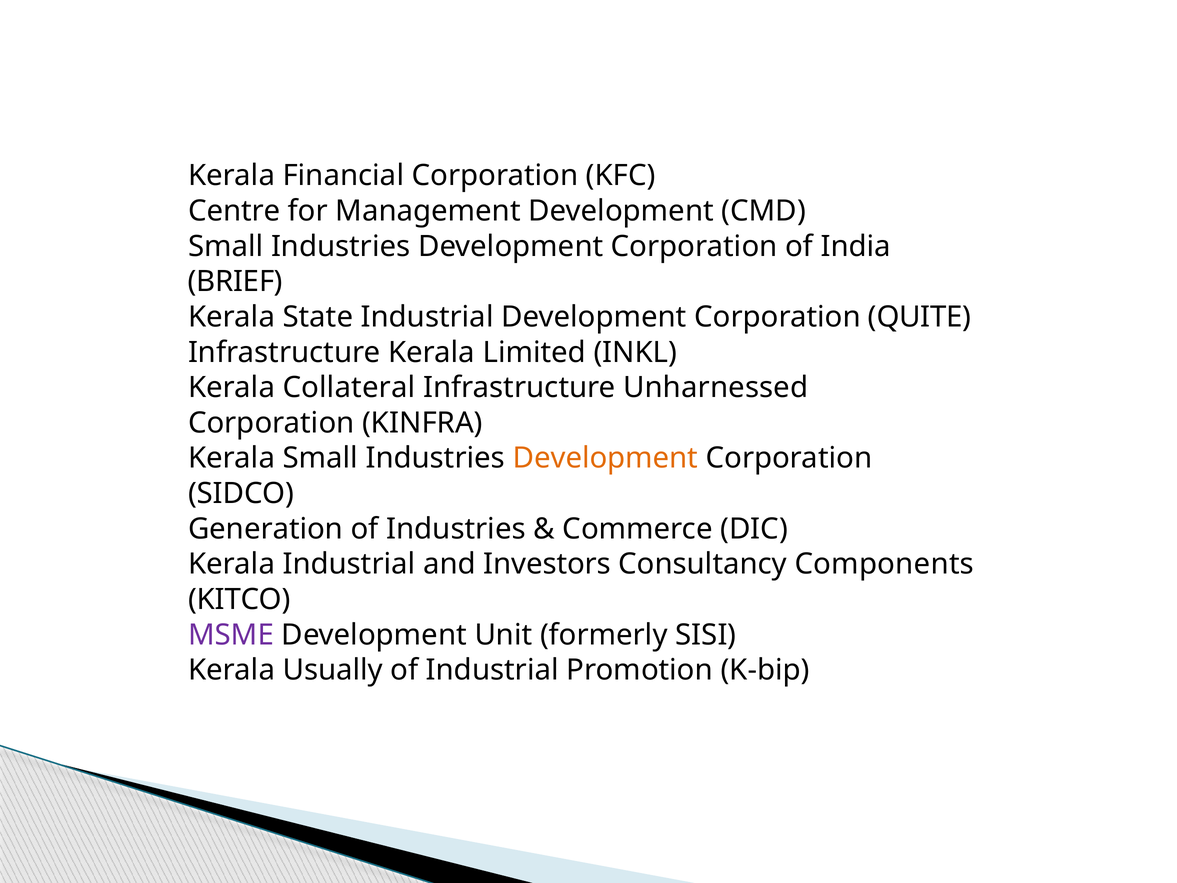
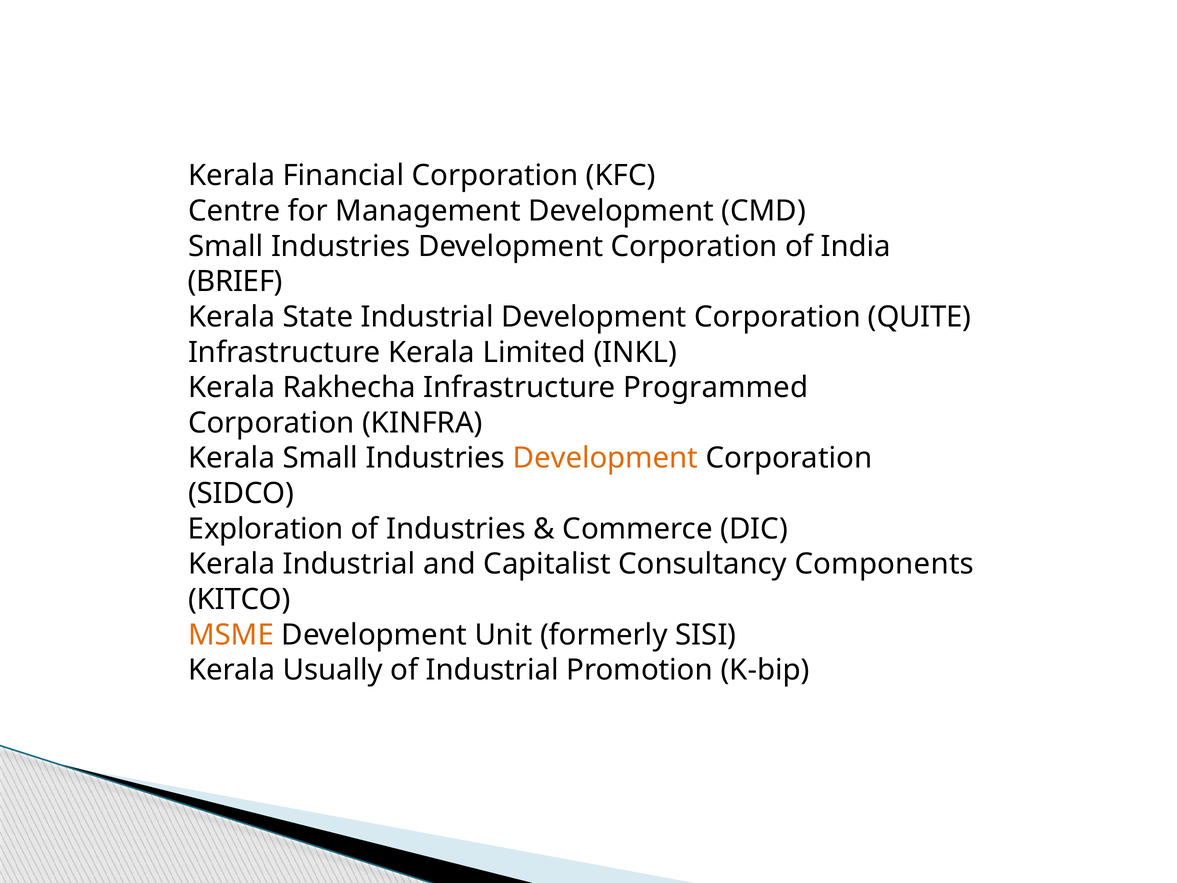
Collateral: Collateral -> Rakhecha
Unharnessed: Unharnessed -> Programmed
Generation: Generation -> Exploration
Investors: Investors -> Capitalist
MSME colour: purple -> orange
